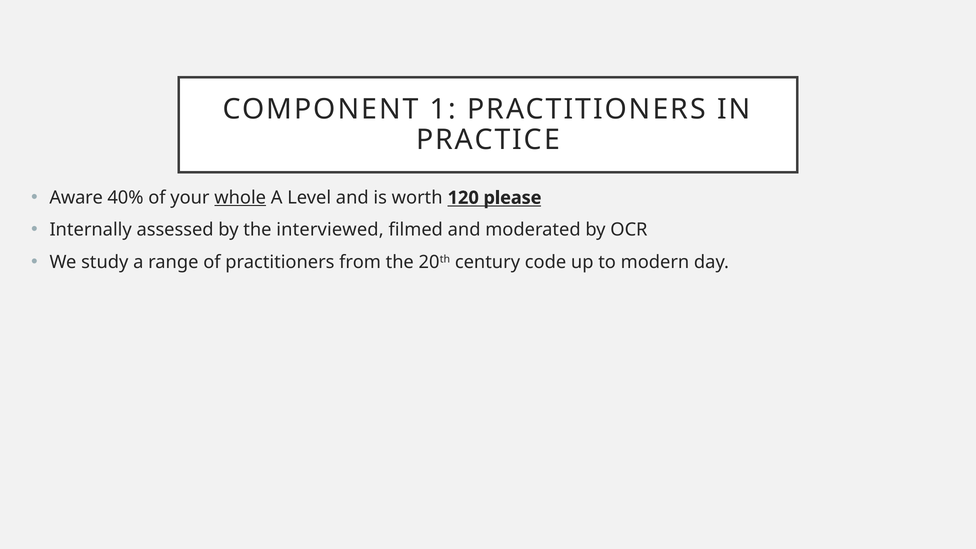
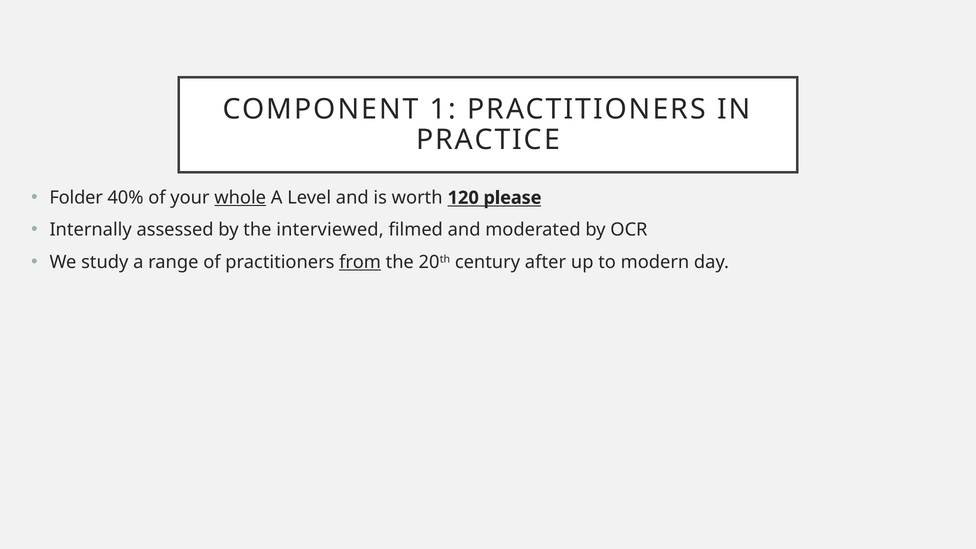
Aware: Aware -> Folder
from underline: none -> present
code: code -> after
